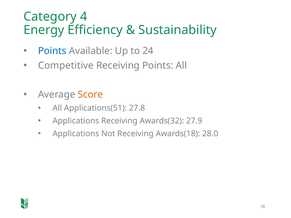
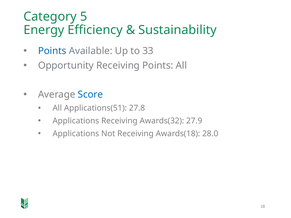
4: 4 -> 5
24: 24 -> 33
Competitive: Competitive -> Opportunity
Score colour: orange -> blue
